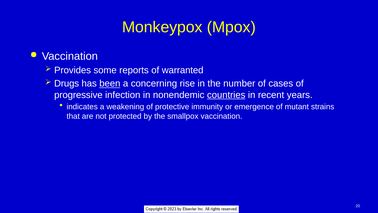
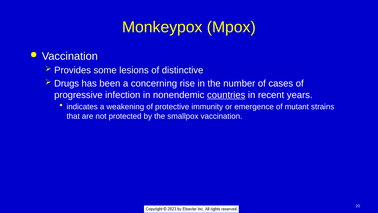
reports: reports -> lesions
warranted: warranted -> distinctive
been underline: present -> none
